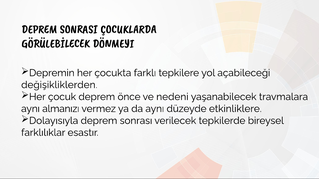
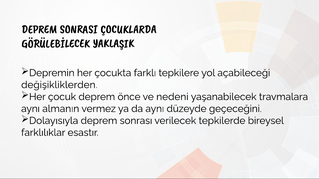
DÖNMEYI: DÖNMEYI -> YAKLAŞIK
almanızı: almanızı -> almanın
etkinliklere: etkinliklere -> geçeceğini
